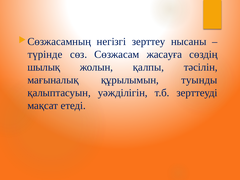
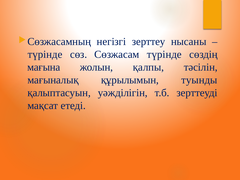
Сөзжасам жасауға: жасауға -> түрінде
шылық: шылық -> мағына
